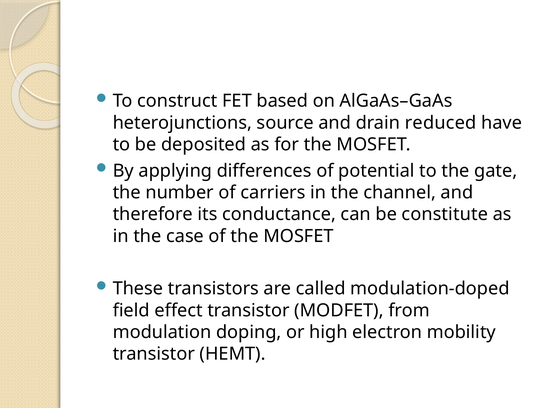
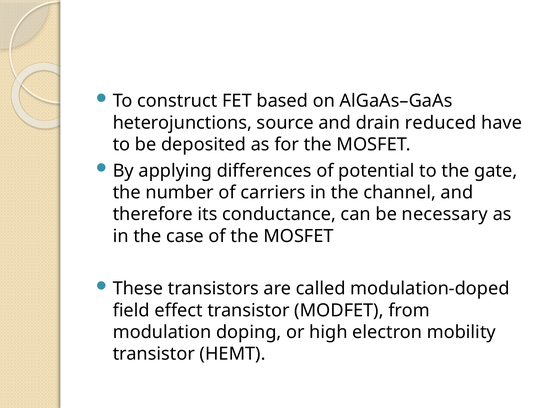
constitute: constitute -> necessary
